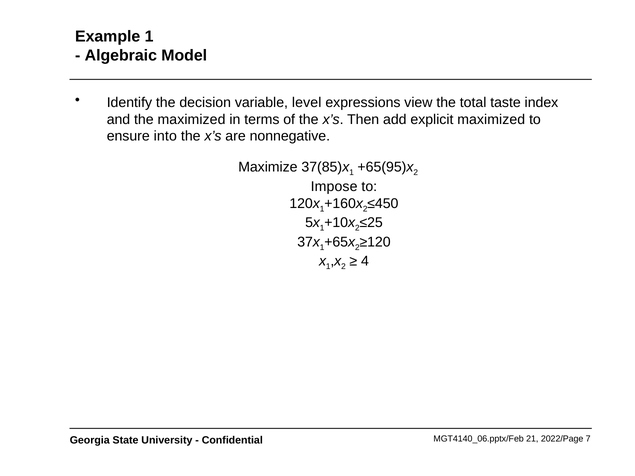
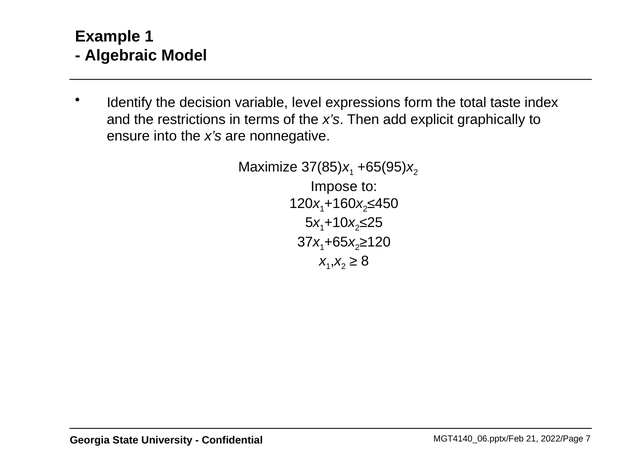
view: view -> form
the maximized: maximized -> restrictions
explicit maximized: maximized -> graphically
4: 4 -> 8
